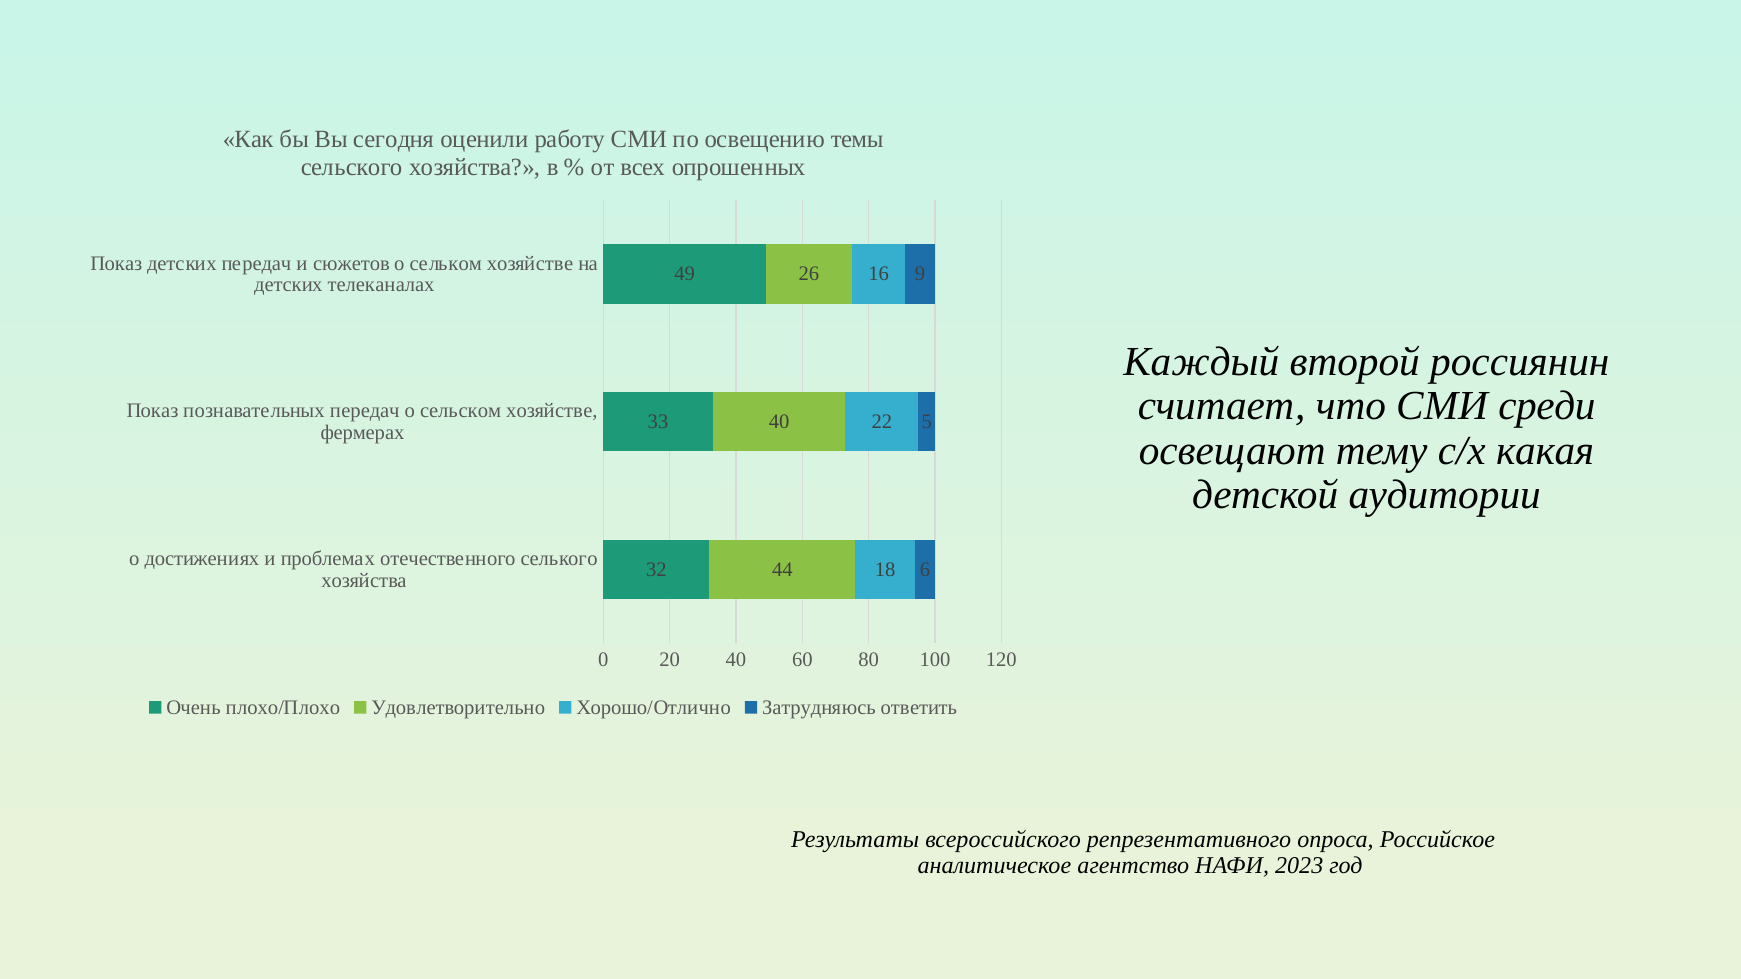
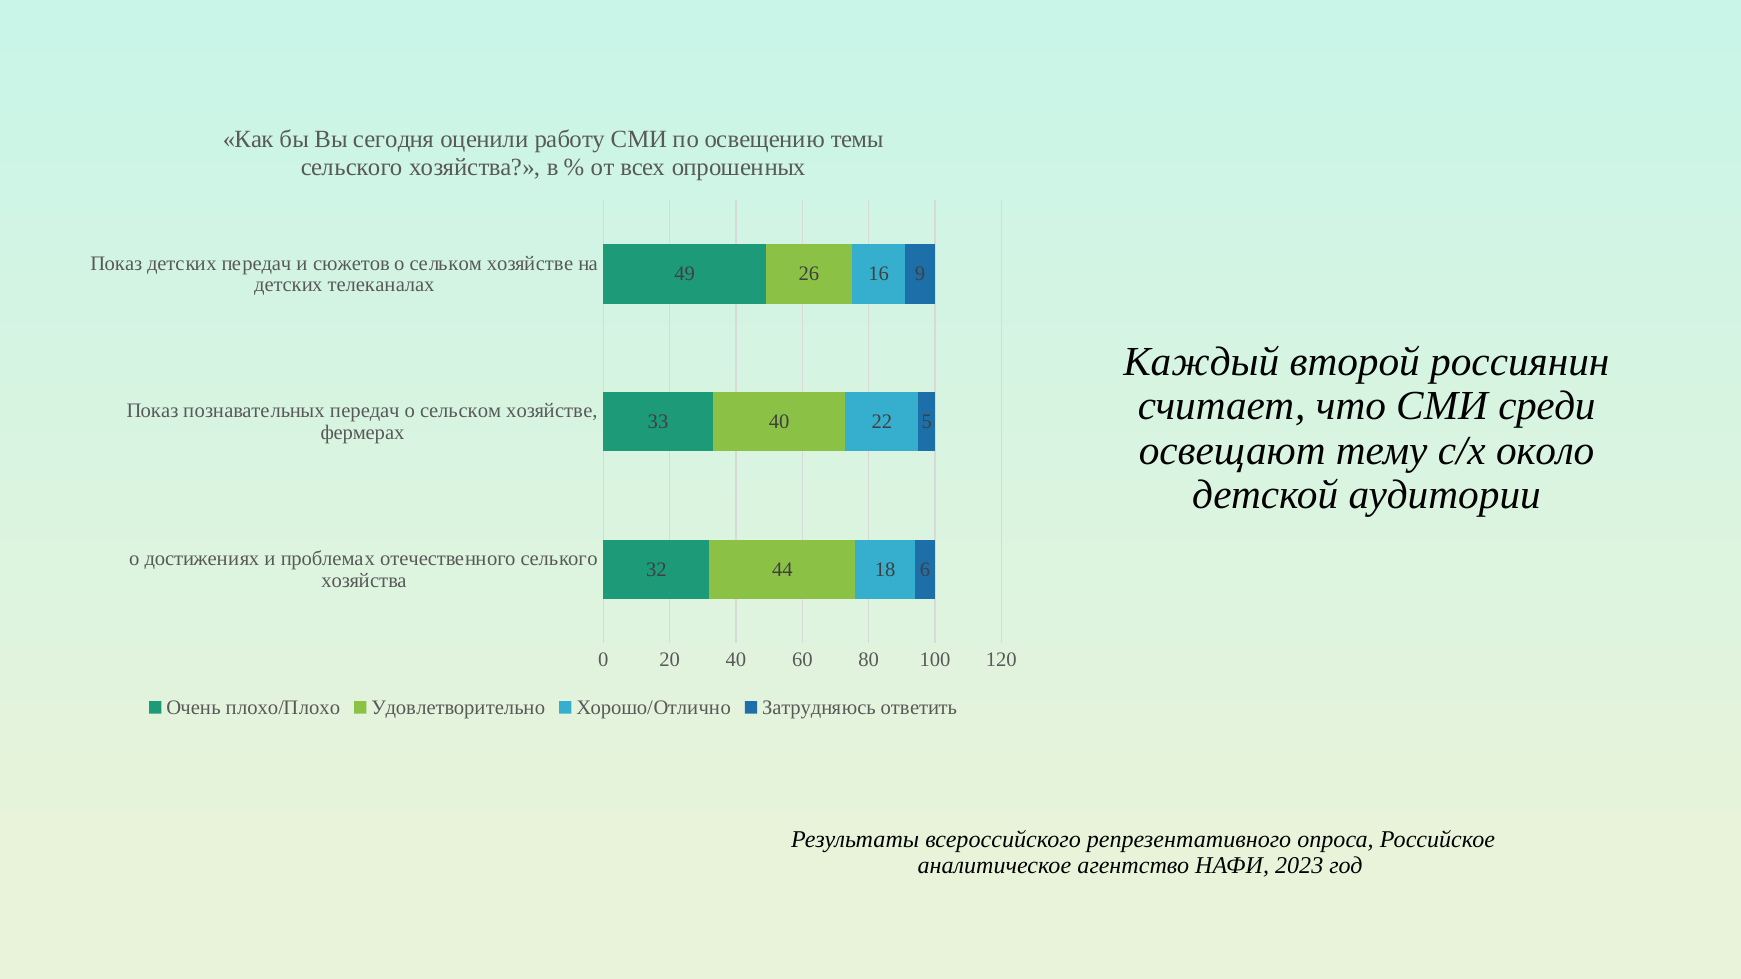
какая: какая -> около
